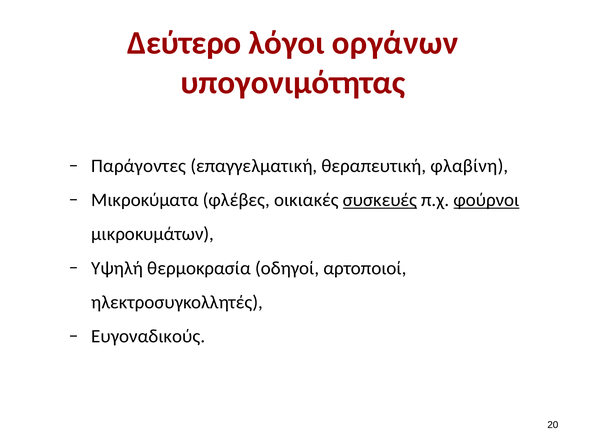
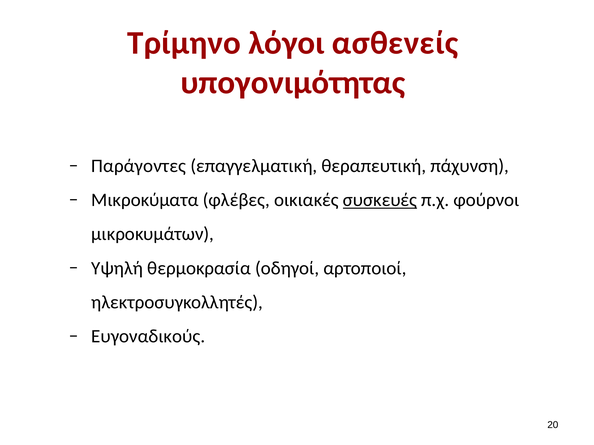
Δεύτερο: Δεύτερο -> Τρίμηνο
οργάνων: οργάνων -> ασθενείς
φλαβίνη: φλαβίνη -> πάχυνση
φούρνοι underline: present -> none
